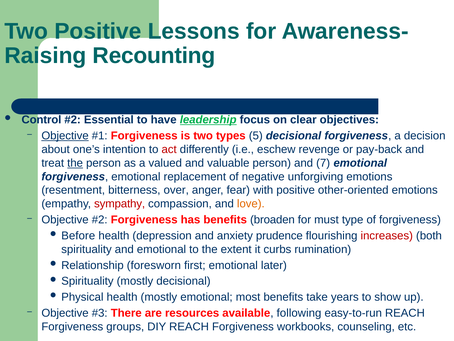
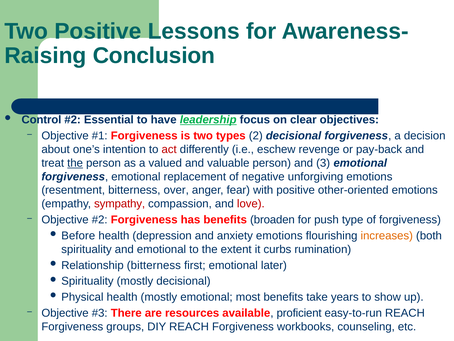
Recounting: Recounting -> Conclusion
Objective at (65, 135) underline: present -> none
5: 5 -> 2
7: 7 -> 3
love colour: orange -> red
must: must -> push
anxiety prudence: prudence -> emotions
increases colour: red -> orange
Relationship foresworn: foresworn -> bitterness
following: following -> proficient
